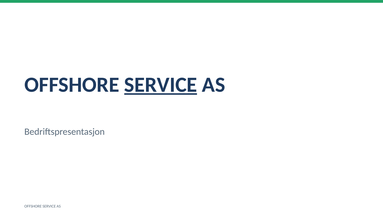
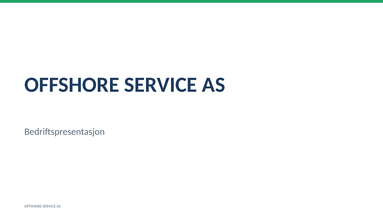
SERVICE at (161, 85) underline: present -> none
